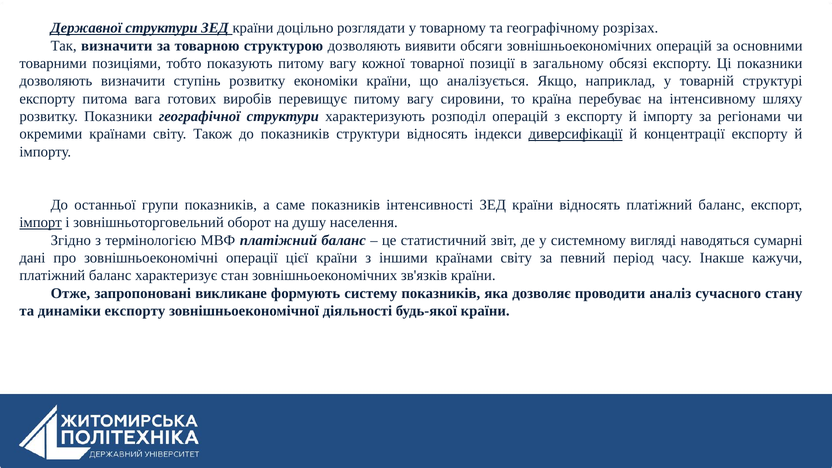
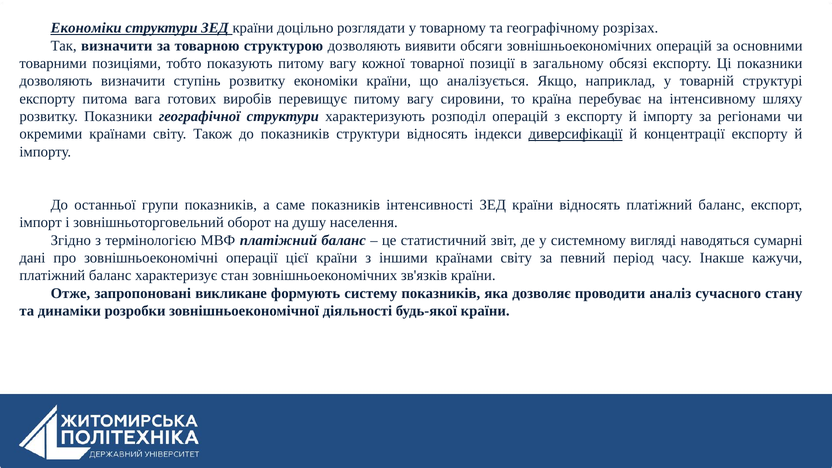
Державної at (86, 28): Державної -> Економіки
імпорт underline: present -> none
динаміки експорту: експорту -> розробки
